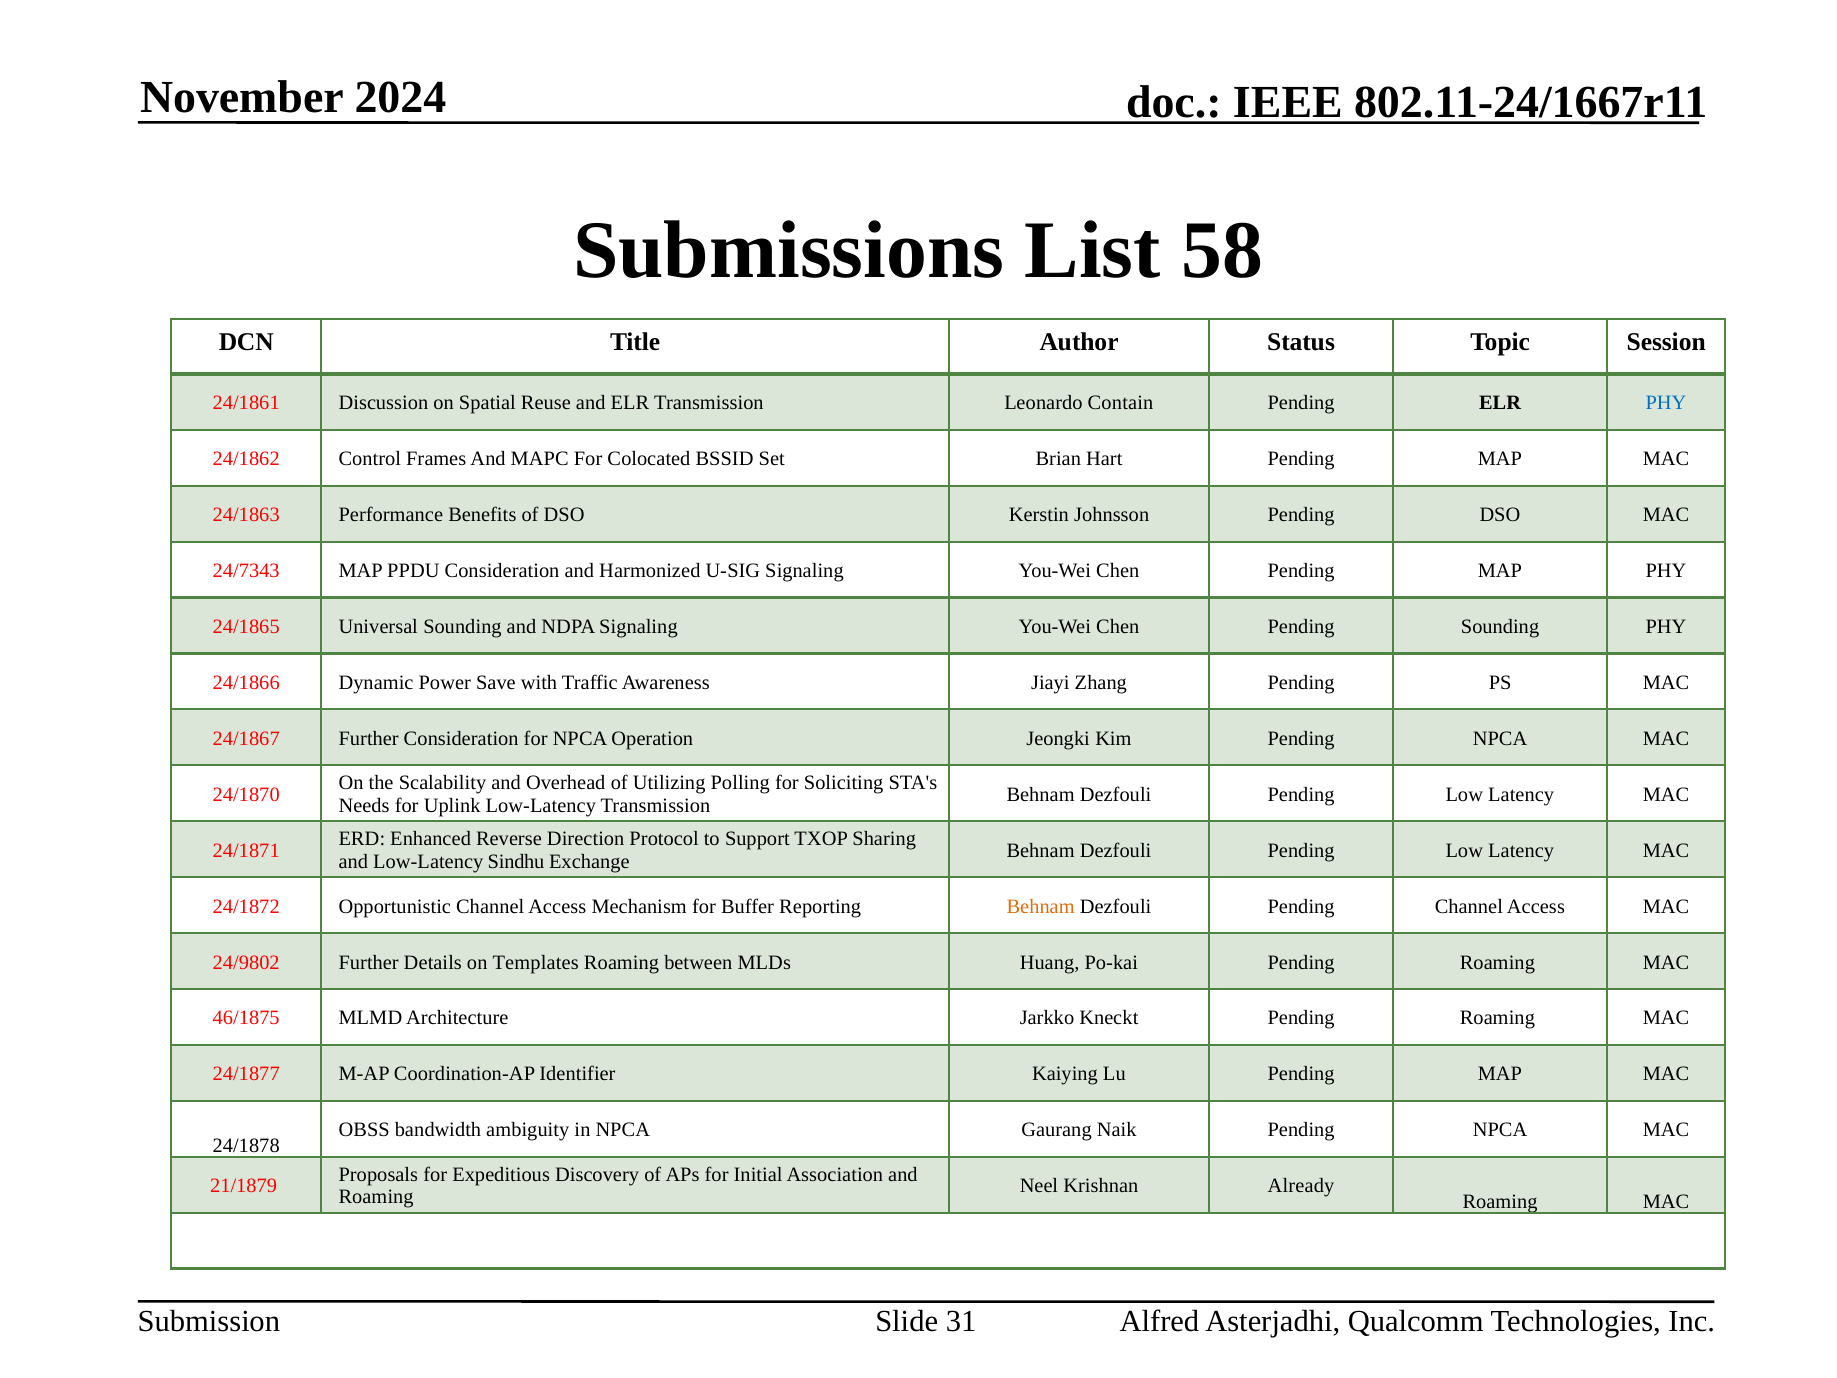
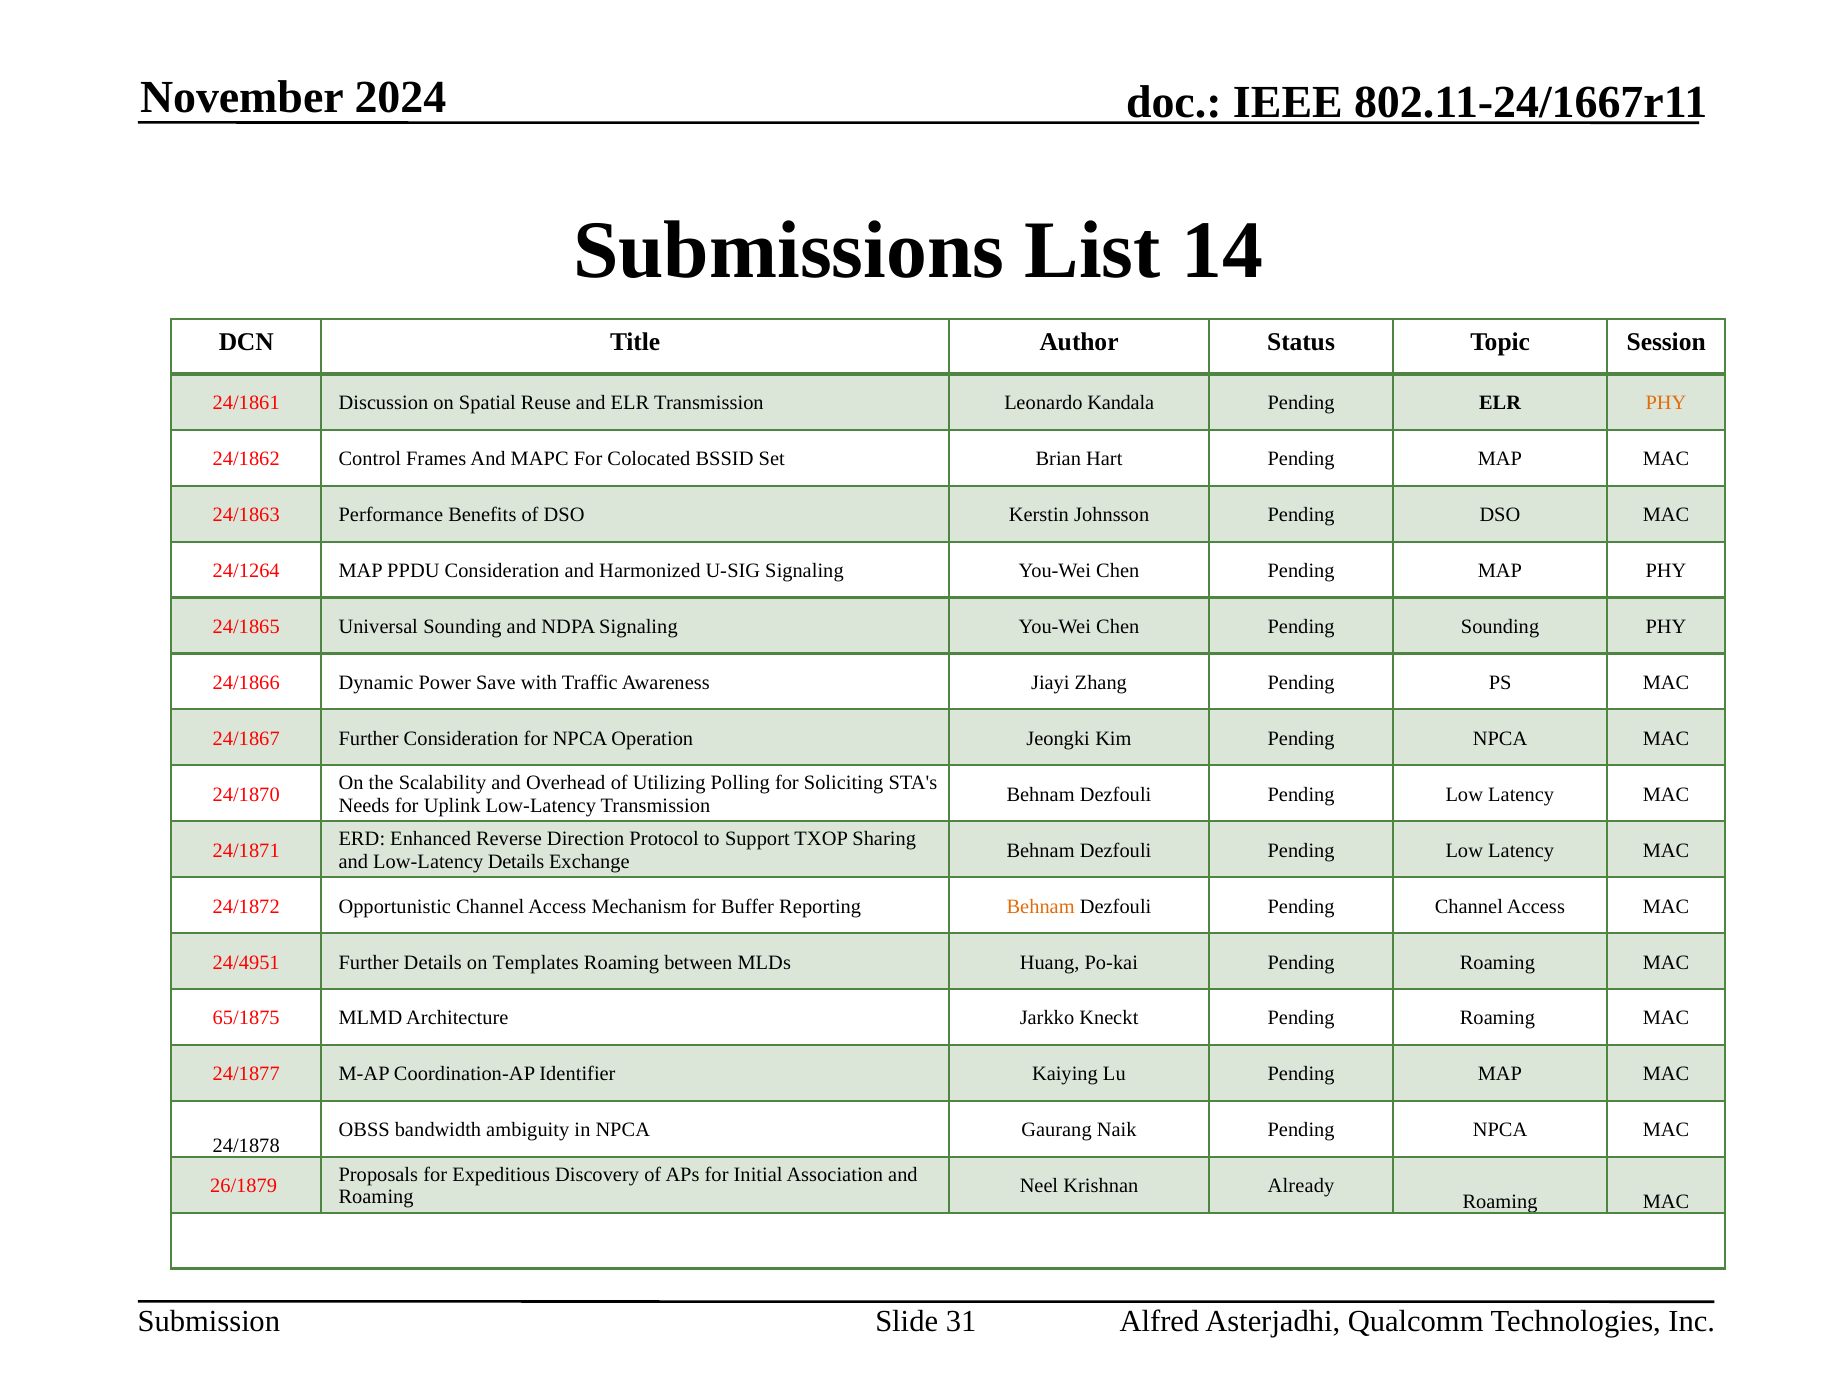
58: 58 -> 14
Contain: Contain -> Kandala
PHY at (1666, 403) colour: blue -> orange
24/7343: 24/7343 -> 24/1264
Low-Latency Sindhu: Sindhu -> Details
24/9802: 24/9802 -> 24/4951
46/1875: 46/1875 -> 65/1875
21/1879: 21/1879 -> 26/1879
